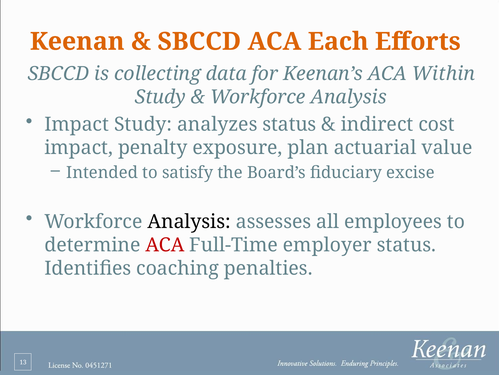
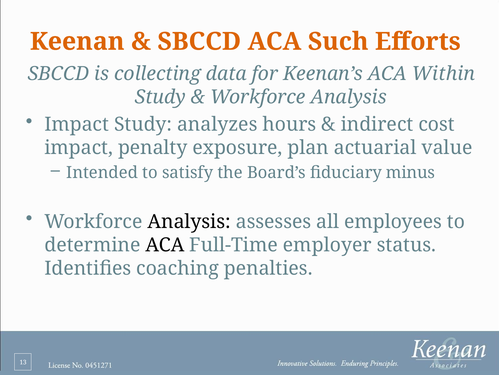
Each: Each -> Such
analyzes status: status -> hours
excise: excise -> minus
ACA at (165, 245) colour: red -> black
